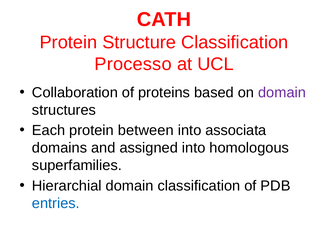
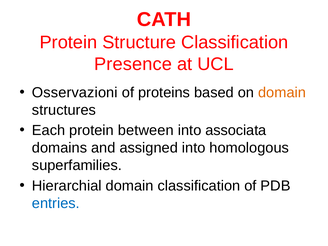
Processo: Processo -> Presence
Collaboration: Collaboration -> Osservazioni
domain at (282, 92) colour: purple -> orange
